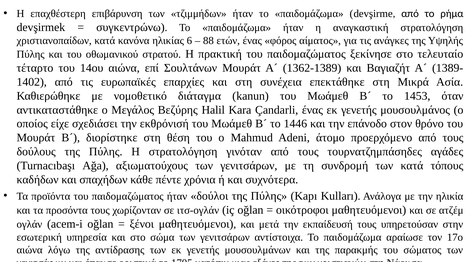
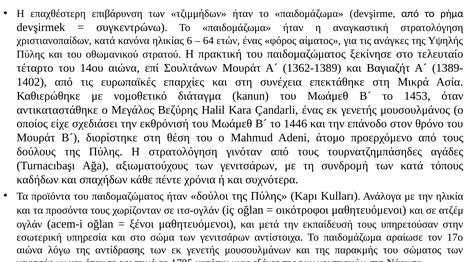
88: 88 -> 64
